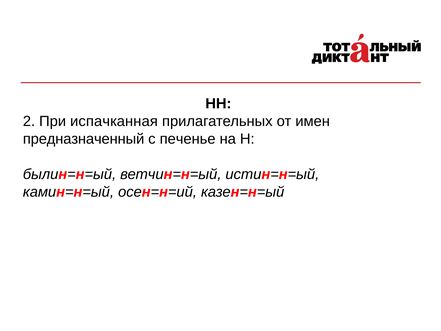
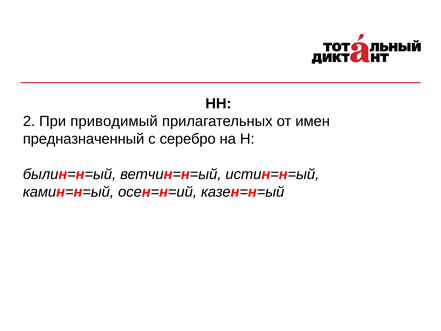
испачканная: испачканная -> приводимый
печенье: печенье -> серебро
